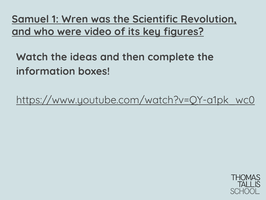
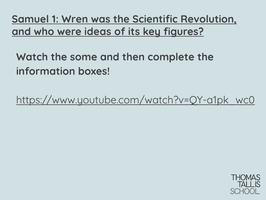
video: video -> ideas
ideas: ideas -> some
